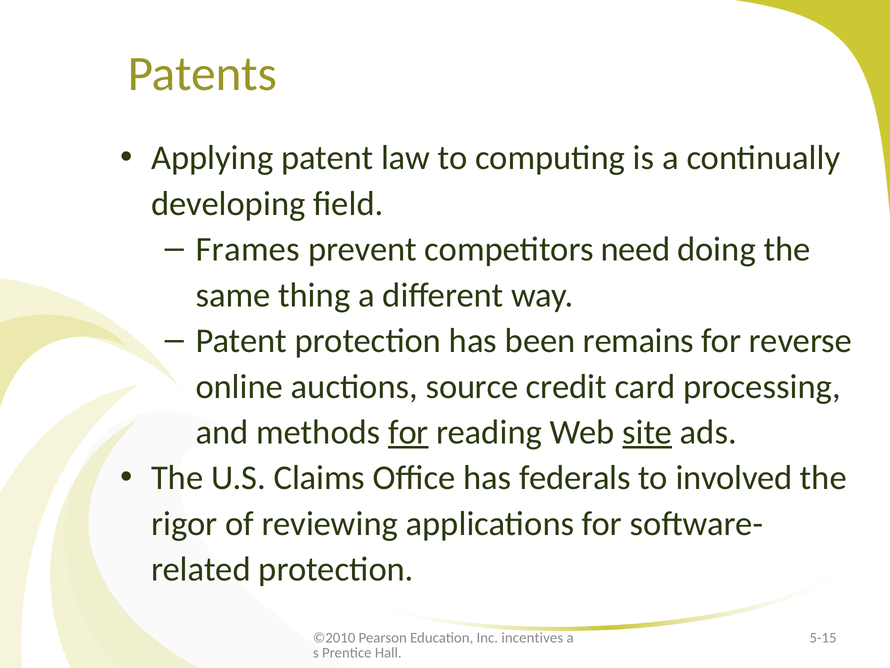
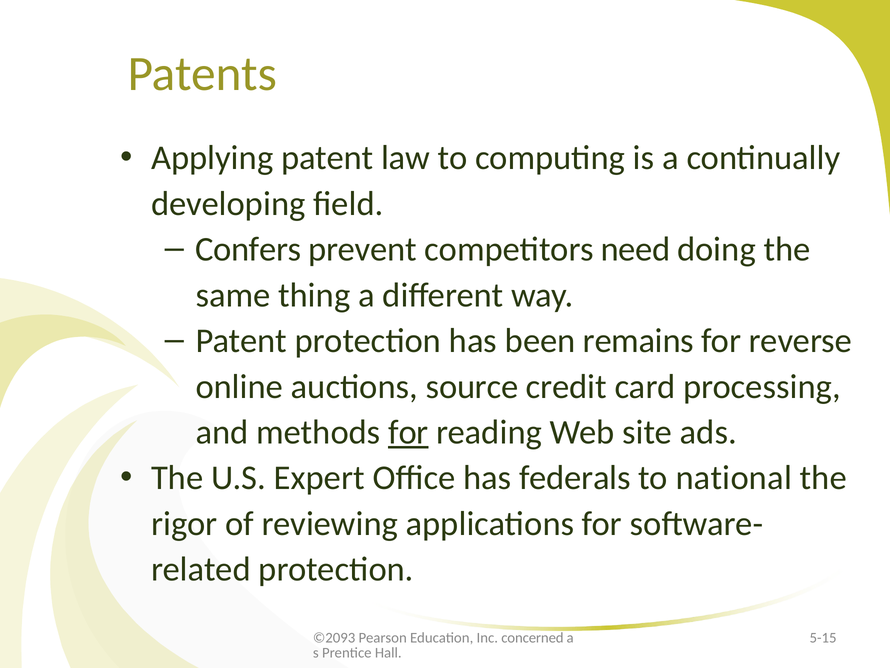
Frames: Frames -> Confers
site underline: present -> none
Claims: Claims -> Expert
involved: involved -> national
©2010: ©2010 -> ©2093
incentives: incentives -> concerned
